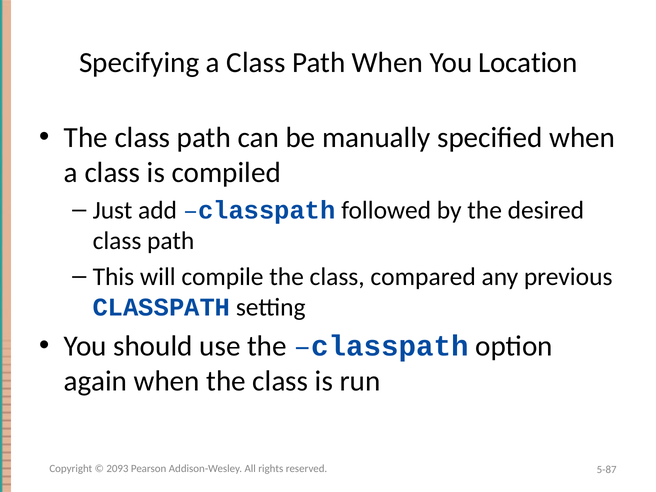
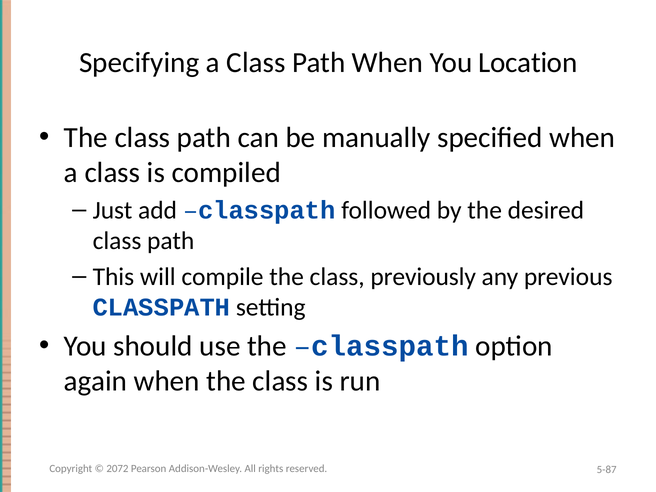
compared: compared -> previously
2093: 2093 -> 2072
